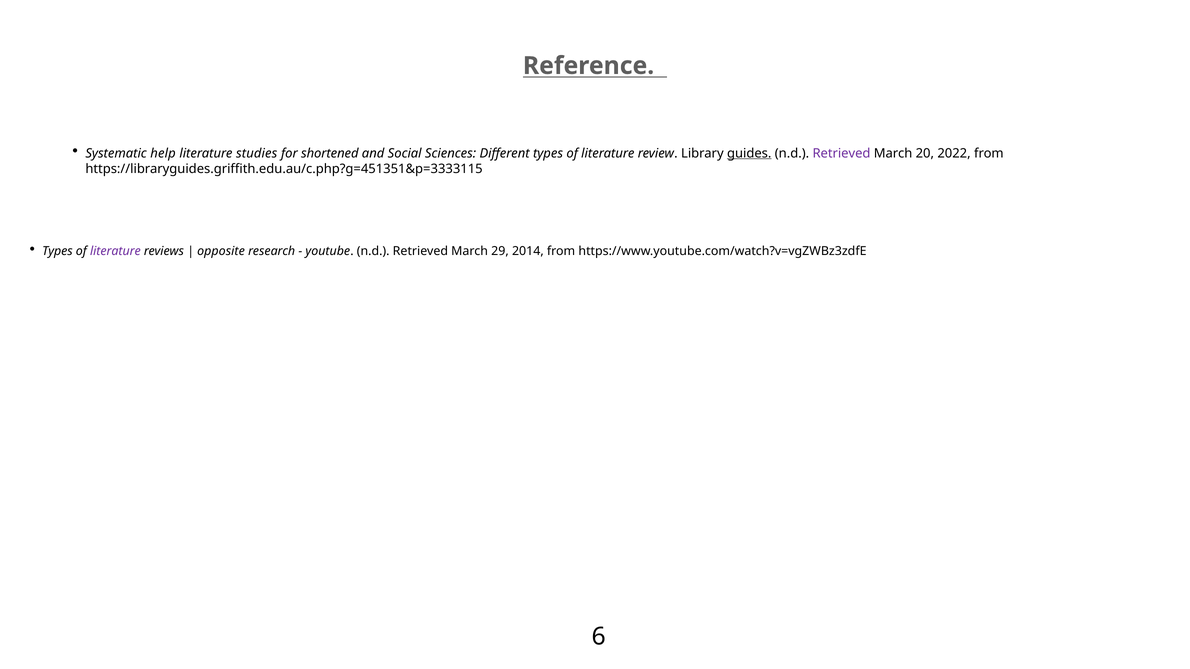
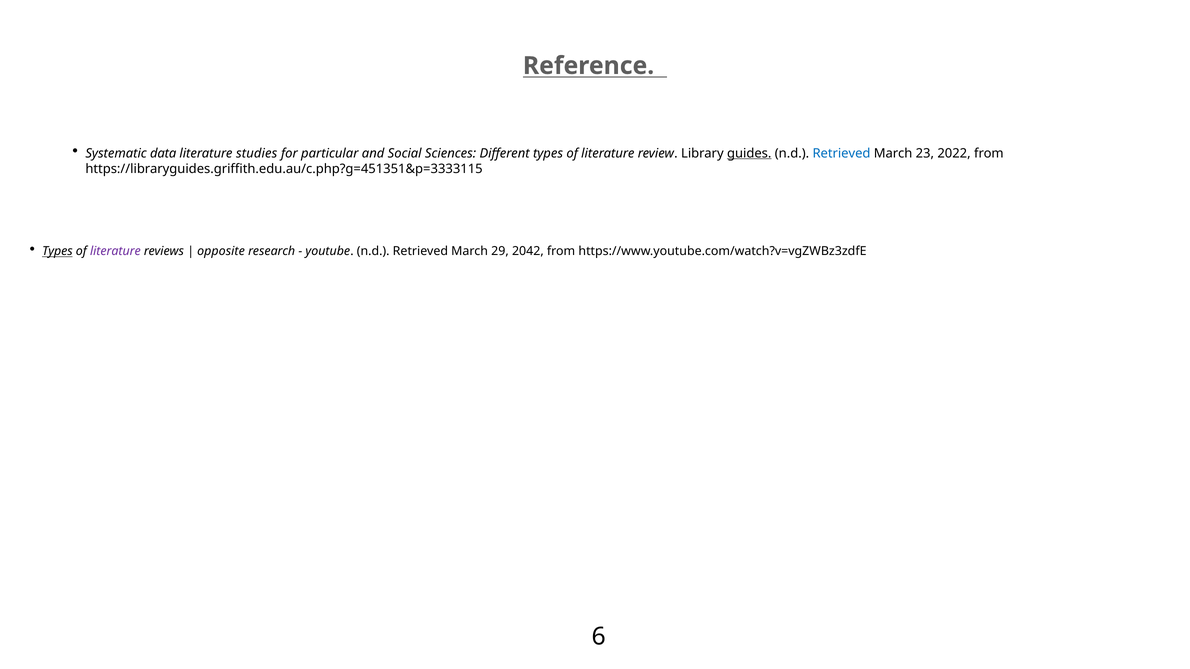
help: help -> data
shortened: shortened -> particular
Retrieved at (841, 153) colour: purple -> blue
20: 20 -> 23
Types at (57, 252) underline: none -> present
2014: 2014 -> 2042
